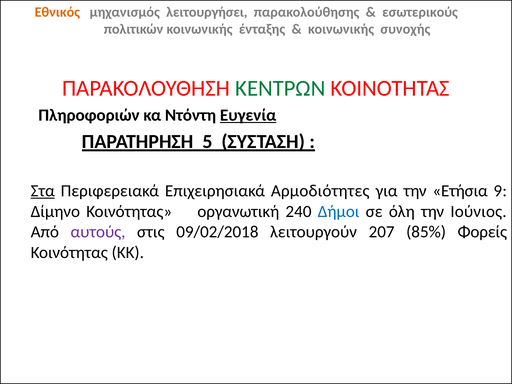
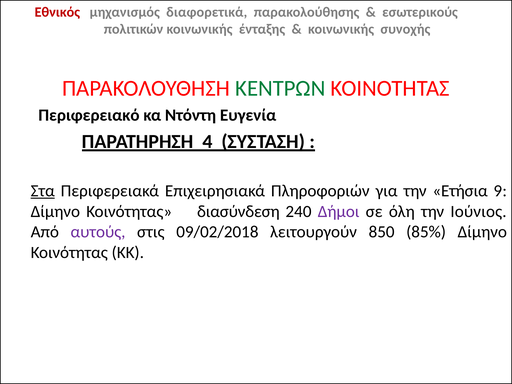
Εθνικός at (57, 12) colour: orange -> red
λειτουργήσει: λειτουργήσει -> διαφορετικά
Πληροφοριών: Πληροφοριών -> Περιφερειακό
Ευγενία underline: present -> none
5: 5 -> 4
Αρμοδιότητες: Αρμοδιότητες -> Πληροφοριών
οργανωτική: οργανωτική -> διασύνδεση
Δήμοι colour: blue -> purple
207: 207 -> 850
85% Φορείς: Φορείς -> Δίμηνο
